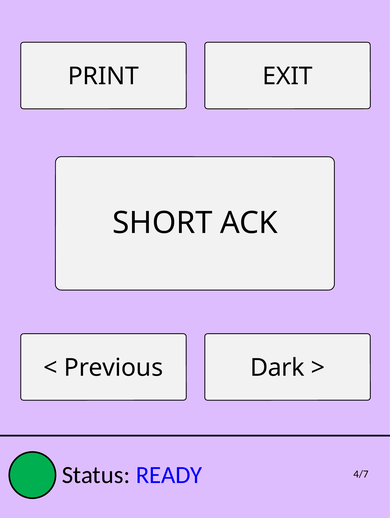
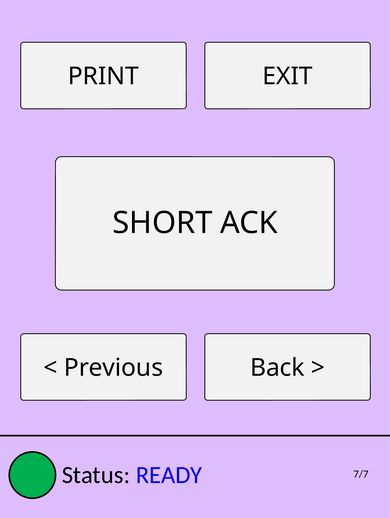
Dark: Dark -> Back
4/7: 4/7 -> 7/7
